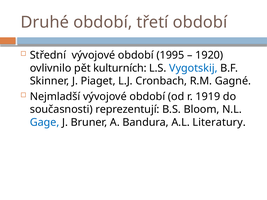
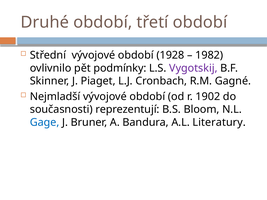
1995: 1995 -> 1928
1920: 1920 -> 1982
kulturních: kulturních -> podmínky
Vygotskij colour: blue -> purple
1919: 1919 -> 1902
